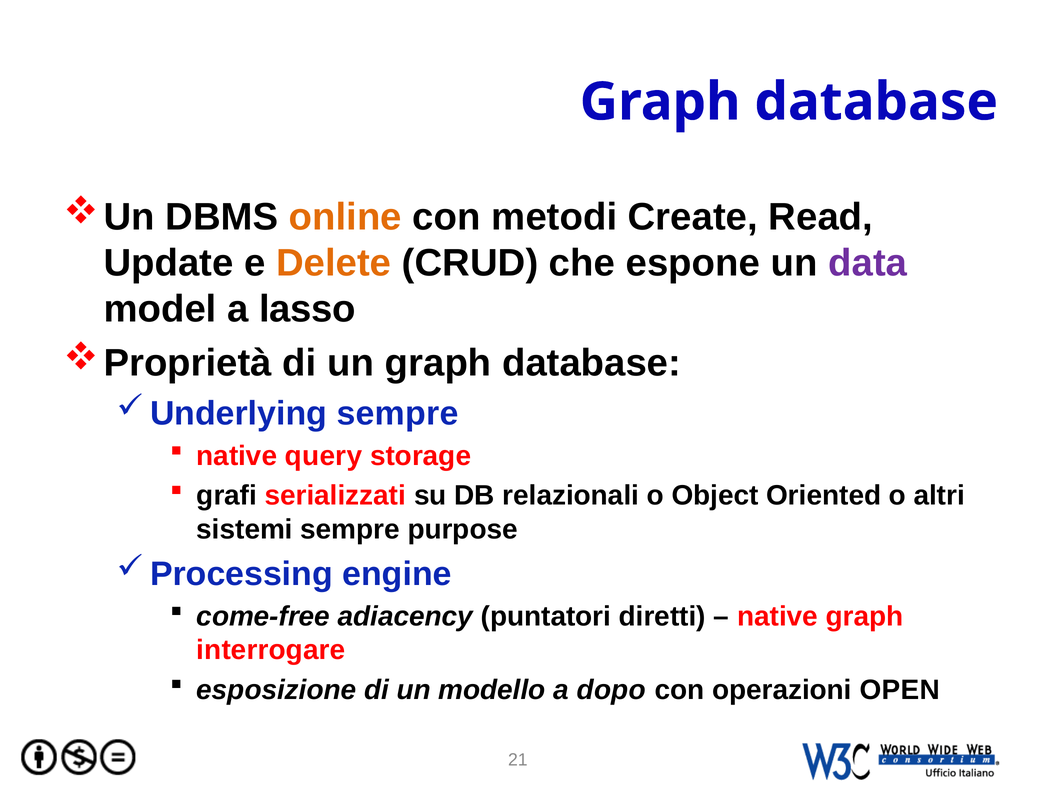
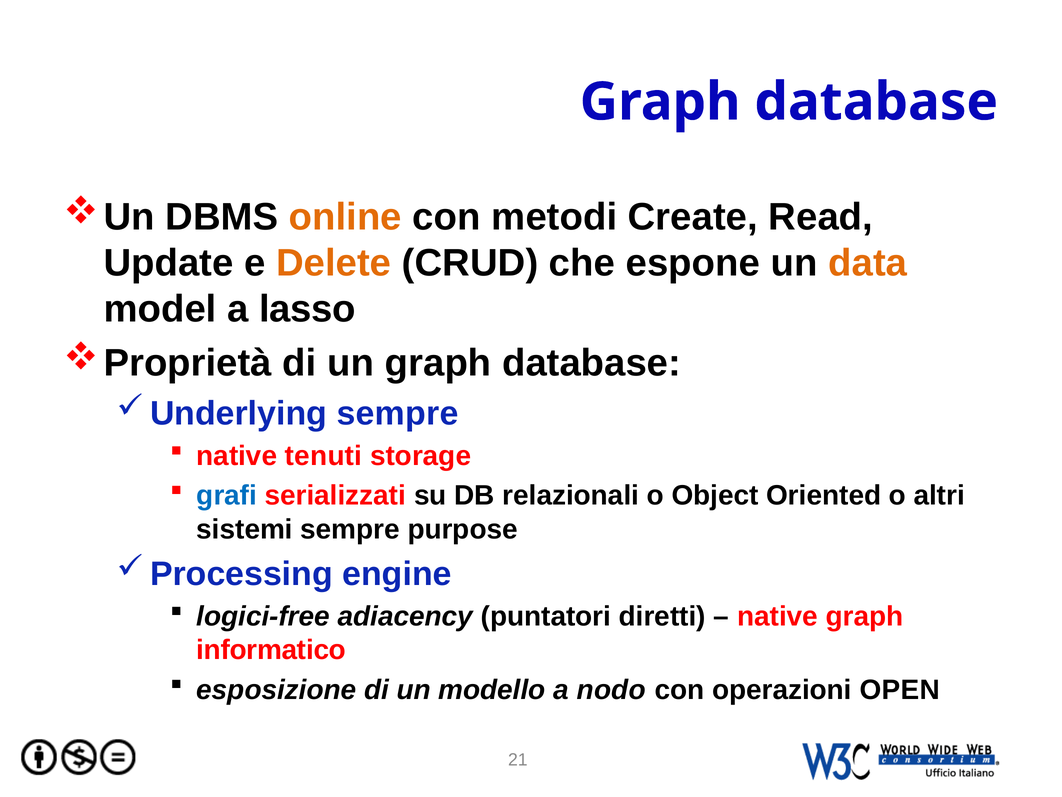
data colour: purple -> orange
query: query -> tenuti
grafi colour: black -> blue
come-free: come-free -> logici-free
interrogare: interrogare -> informatico
dopo: dopo -> nodo
